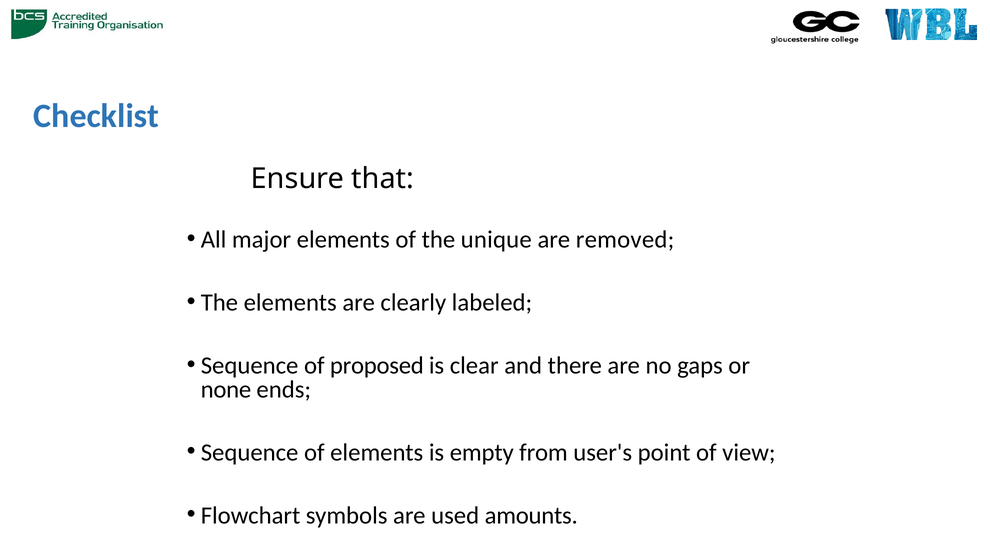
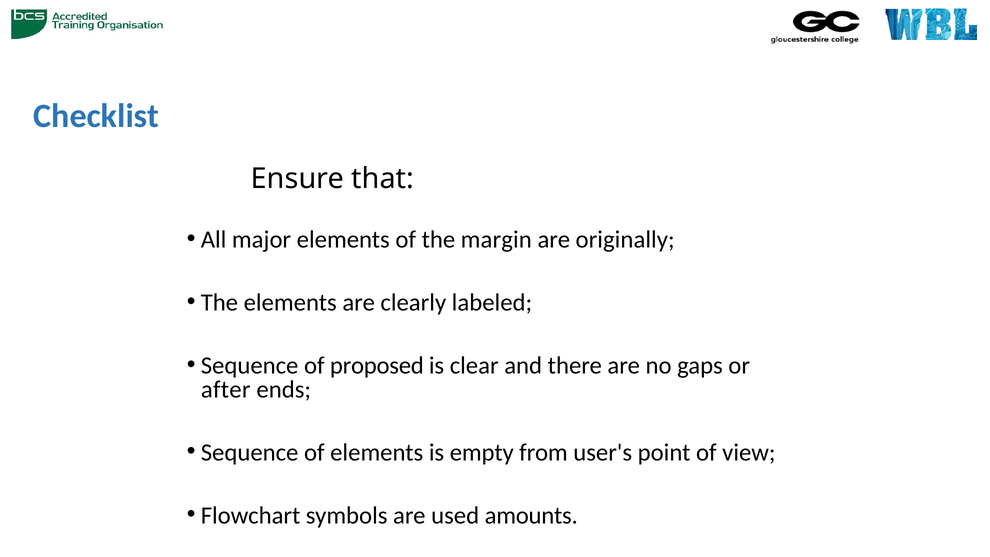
unique: unique -> margin
removed: removed -> originally
none: none -> after
